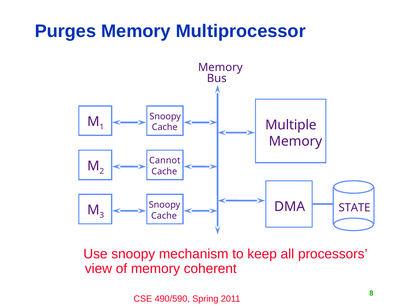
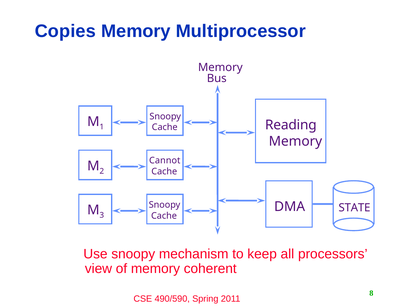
Purges: Purges -> Copies
Multiple: Multiple -> Reading
